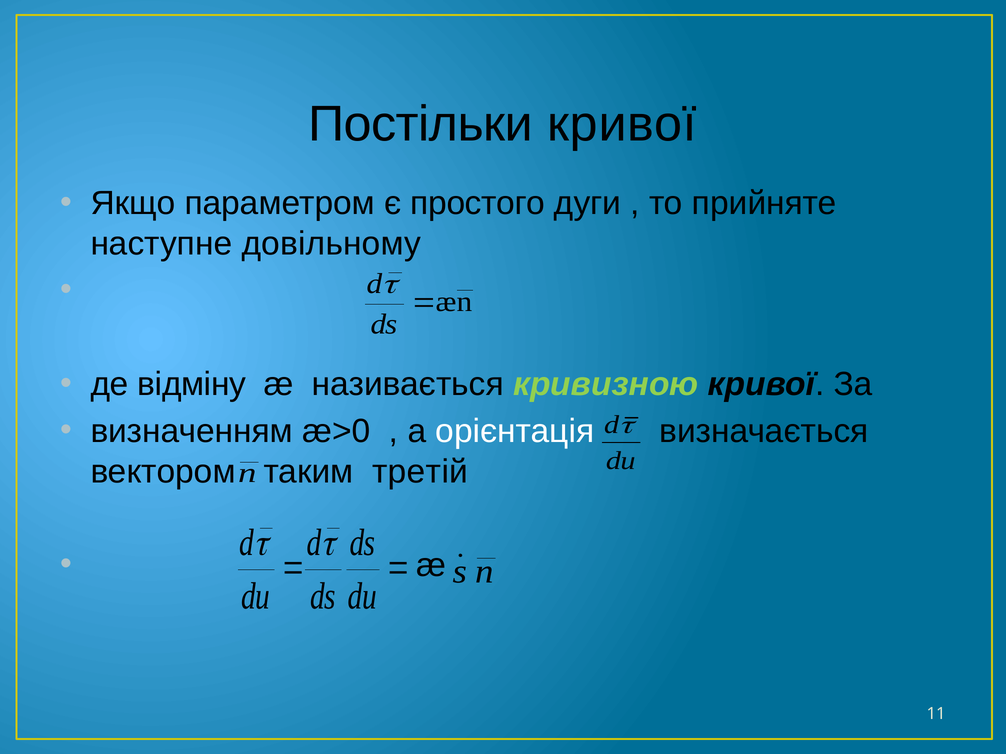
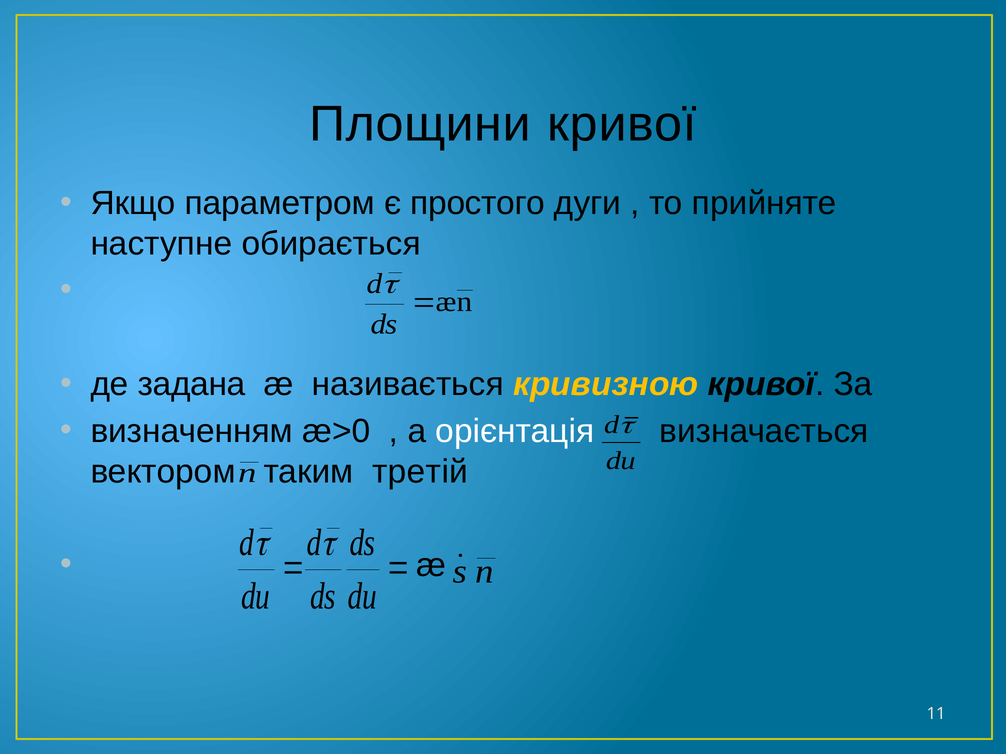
Постільки: Постільки -> Площини
довільному: довільному -> обирається
відміну: відміну -> задана
кривизною colour: light green -> yellow
